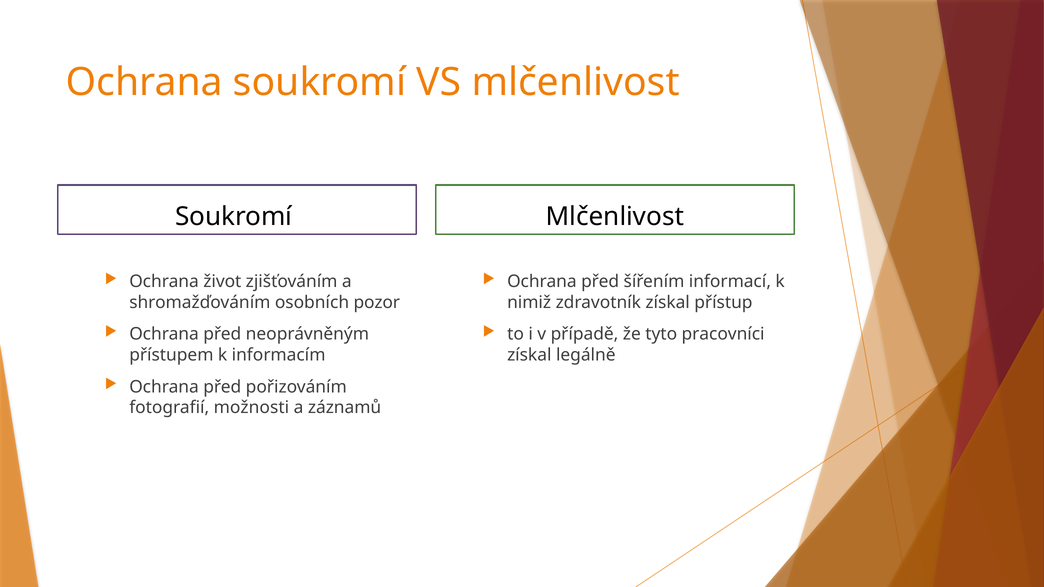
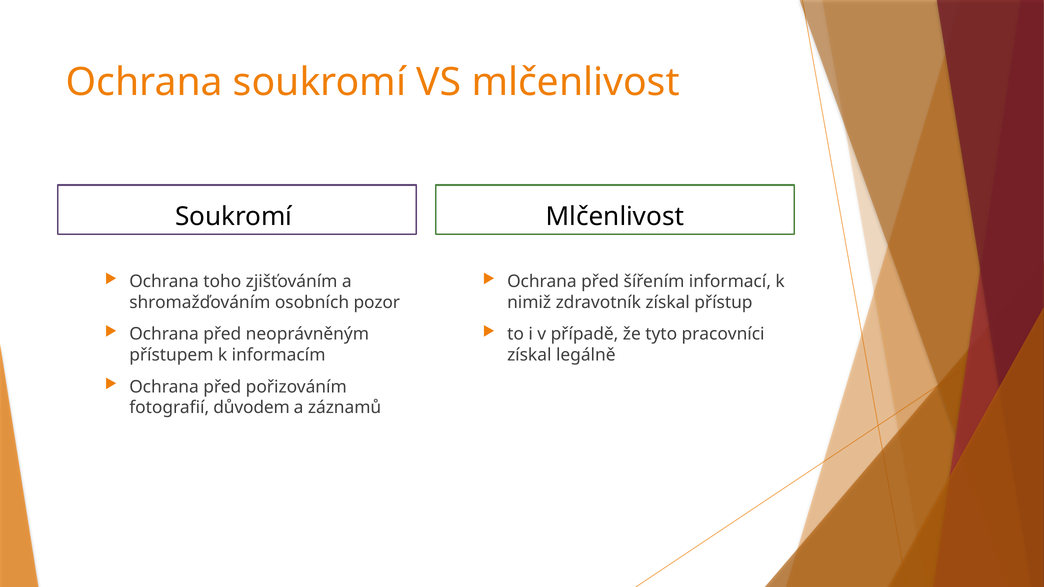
život: život -> toho
možnosti: možnosti -> důvodem
